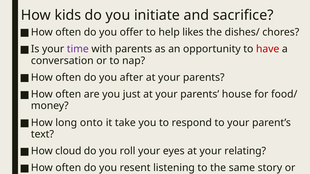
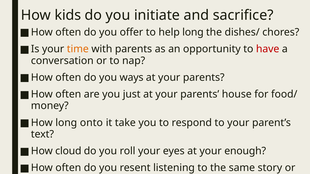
help likes: likes -> long
time colour: purple -> orange
after: after -> ways
relating: relating -> enough
